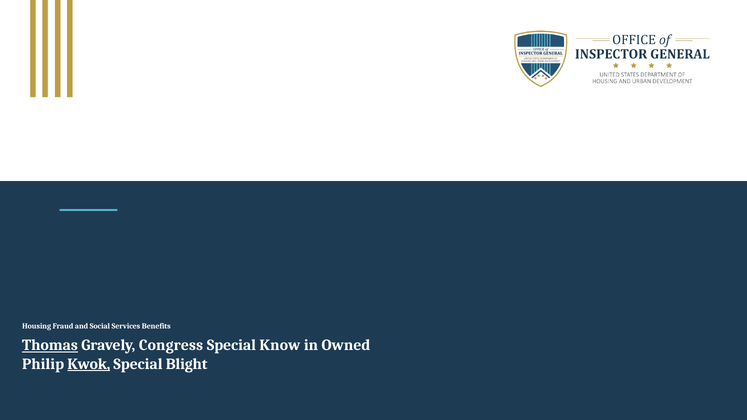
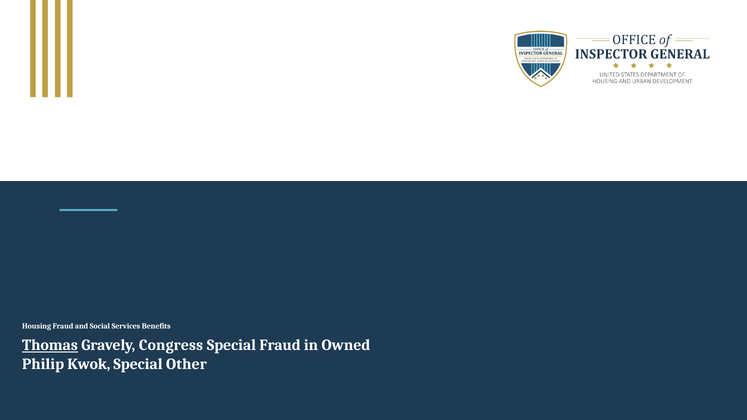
Special Know: Know -> Fraud
Kwok underline: present -> none
Blight: Blight -> Other
